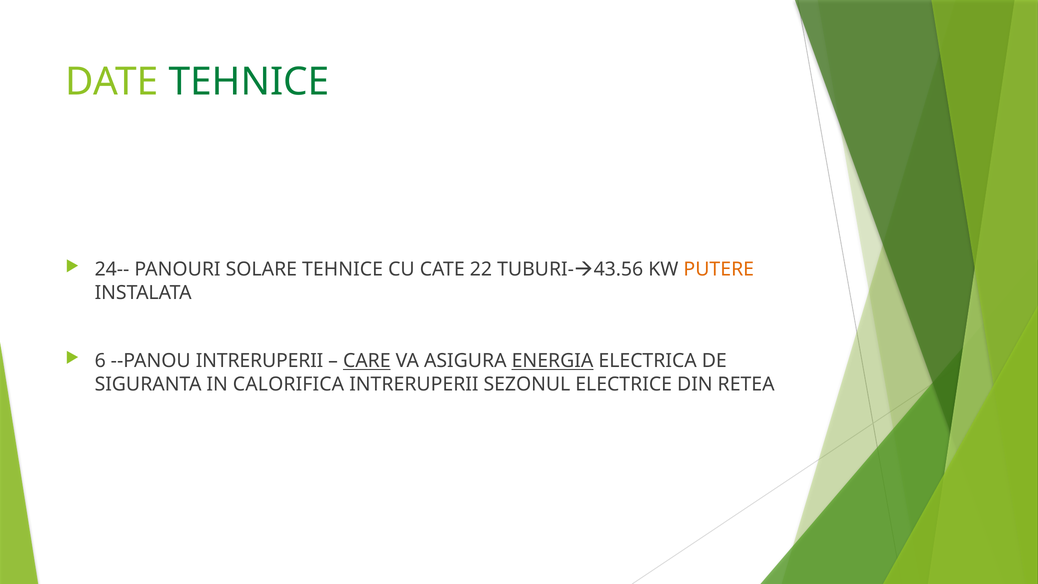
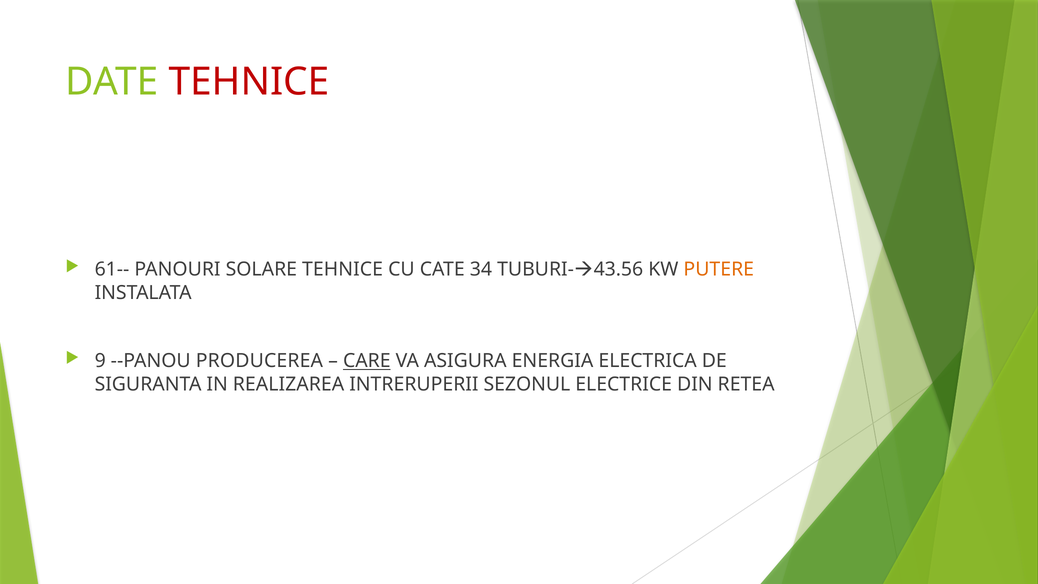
TEHNICE at (249, 82) colour: green -> red
24--: 24-- -> 61--
22: 22 -> 34
6: 6 -> 9
--PANOU INTRERUPERII: INTRERUPERII -> PRODUCEREA
ENERGIA underline: present -> none
CALORIFICA: CALORIFICA -> REALIZAREA
